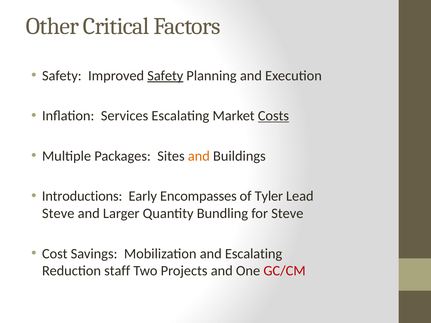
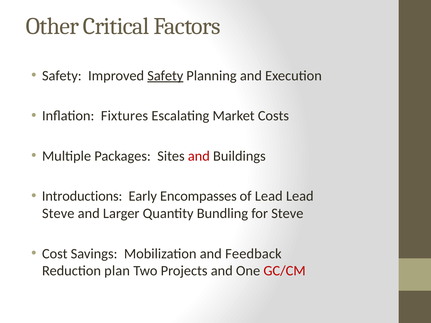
Services: Services -> Fixtures
Costs underline: present -> none
and at (199, 156) colour: orange -> red
of Tyler: Tyler -> Lead
and Escalating: Escalating -> Feedback
staff: staff -> plan
